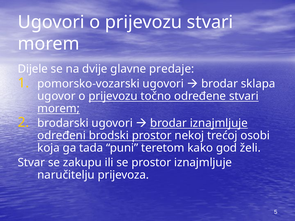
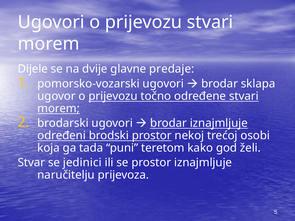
zakupu: zakupu -> jedinici
